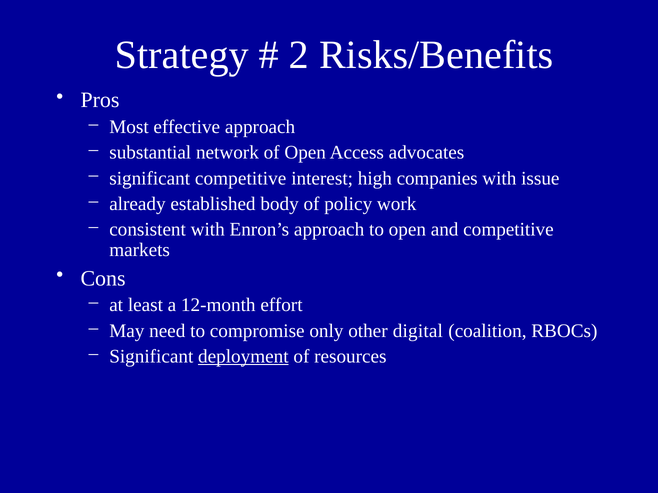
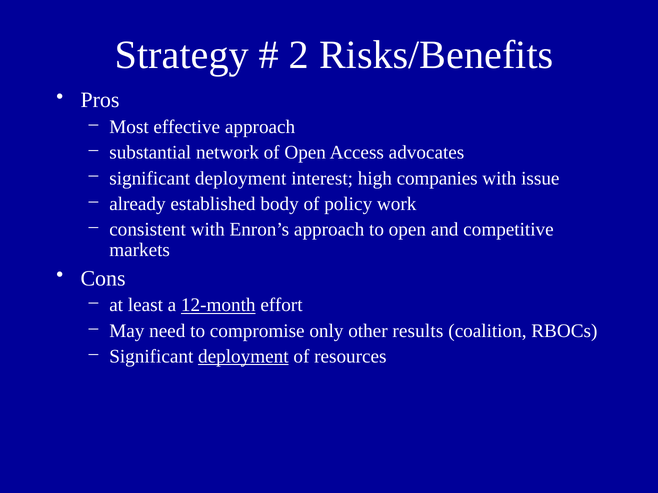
competitive at (241, 178): competitive -> deployment
12-month underline: none -> present
digital: digital -> results
